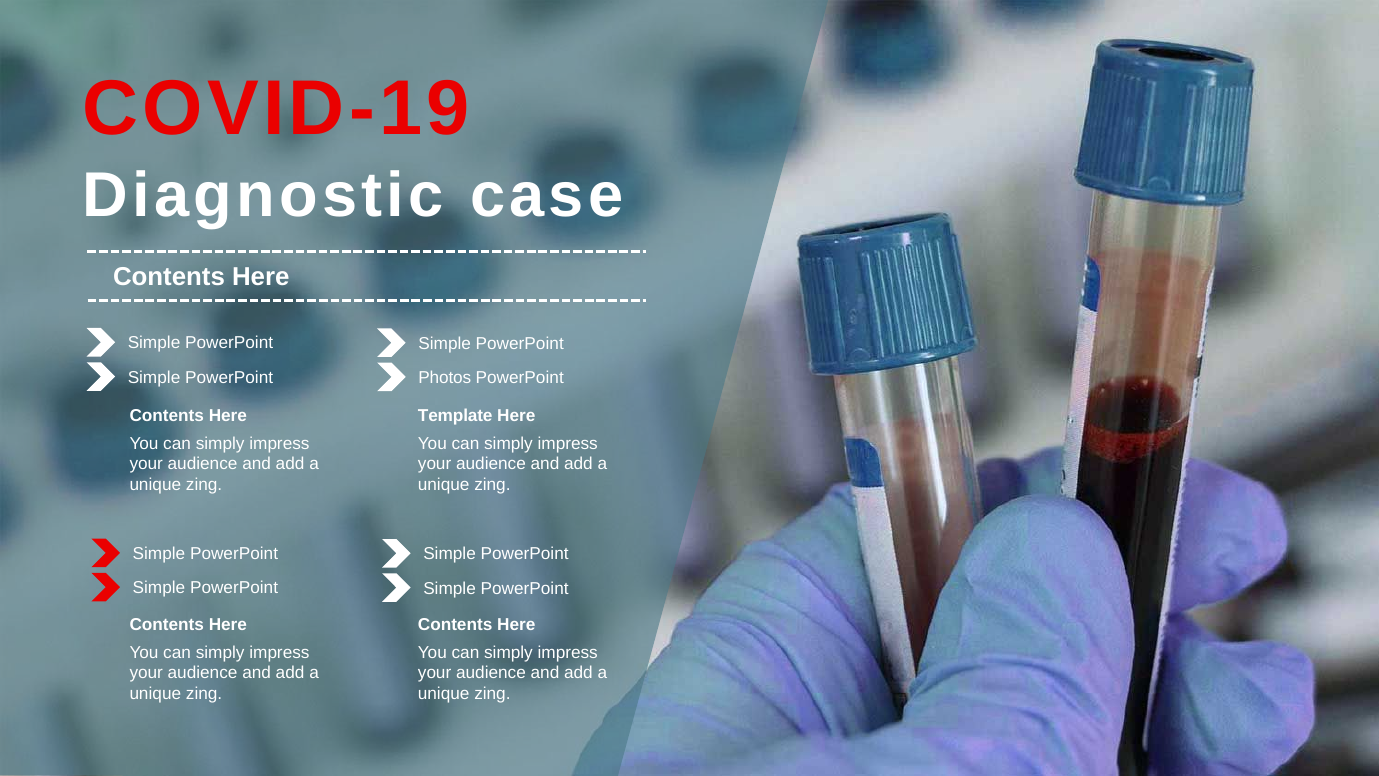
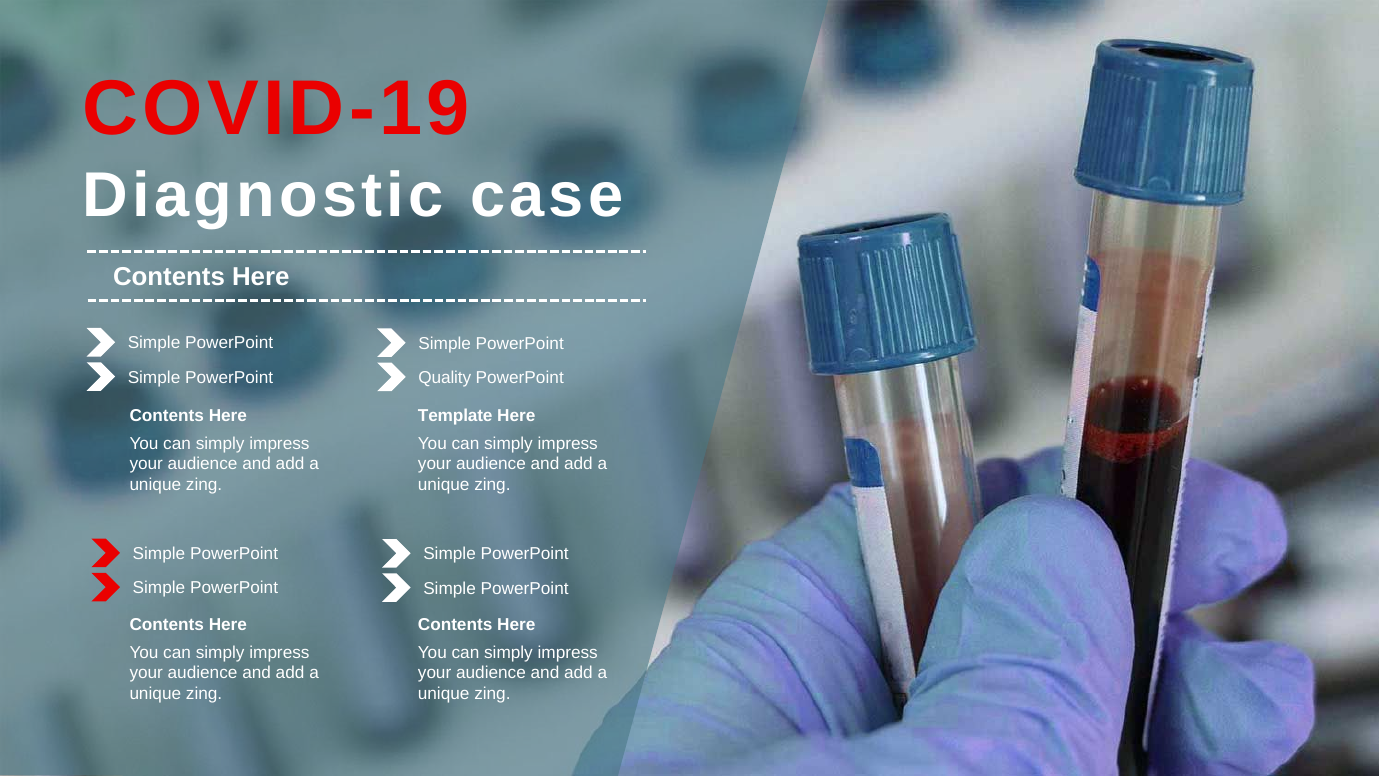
Photos: Photos -> Quality
